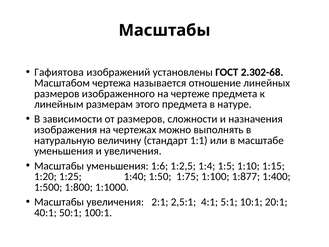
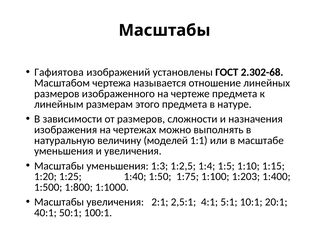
стандарт: стандарт -> моделей
1:6: 1:6 -> 1:3
1:877: 1:877 -> 1:203
